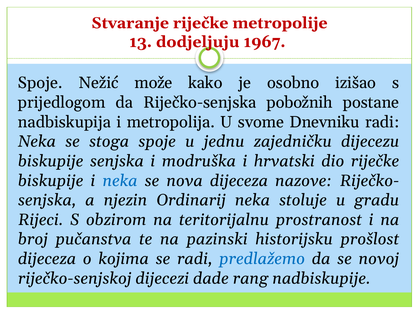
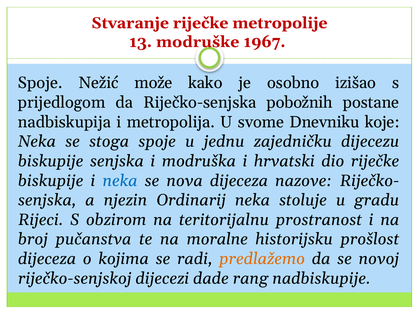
dodjeljuju: dodjeljuju -> modruške
Dnevniku radi: radi -> koje
pazinski: pazinski -> moralne
predlažemo colour: blue -> orange
